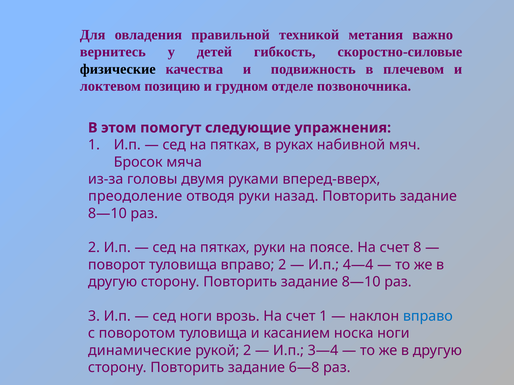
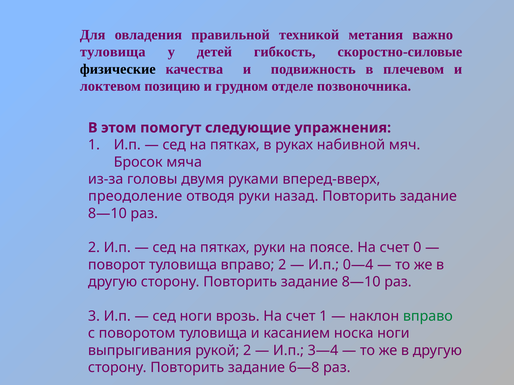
вернитесь at (113, 52): вернитесь -> туловища
8: 8 -> 0
4—4: 4—4 -> 0—4
вправо at (428, 316) colour: blue -> green
динамические: динамические -> выпрыгивания
